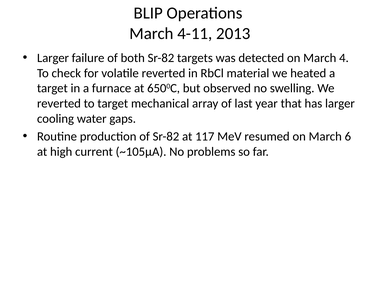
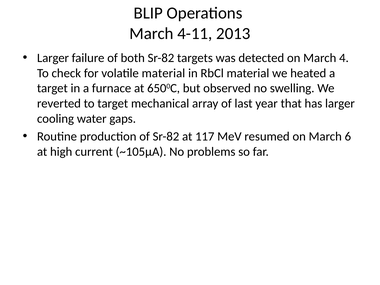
volatile reverted: reverted -> material
